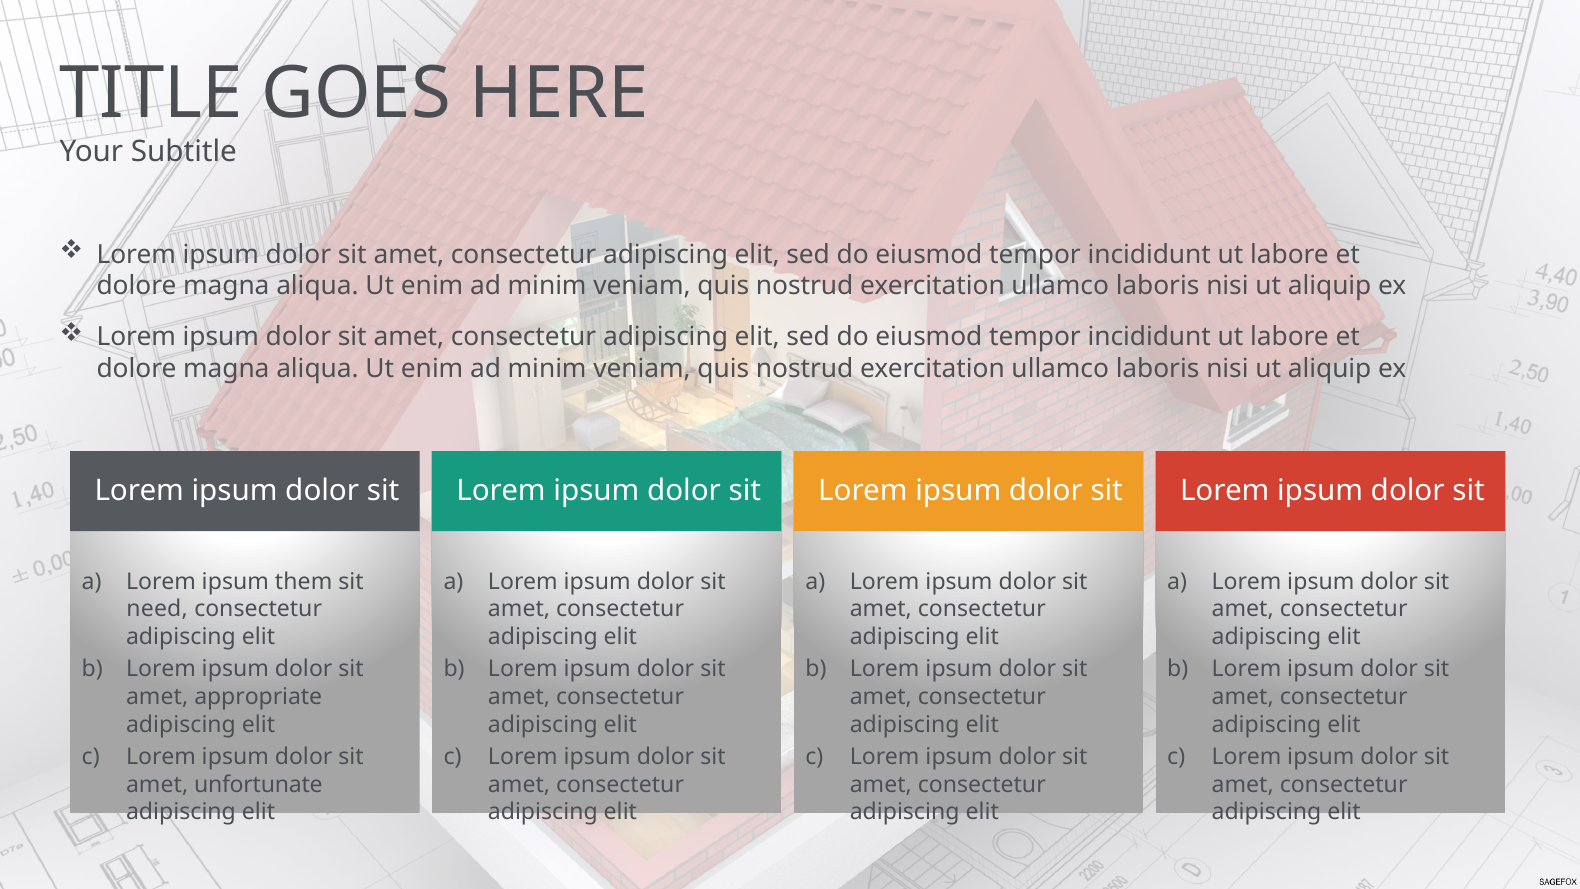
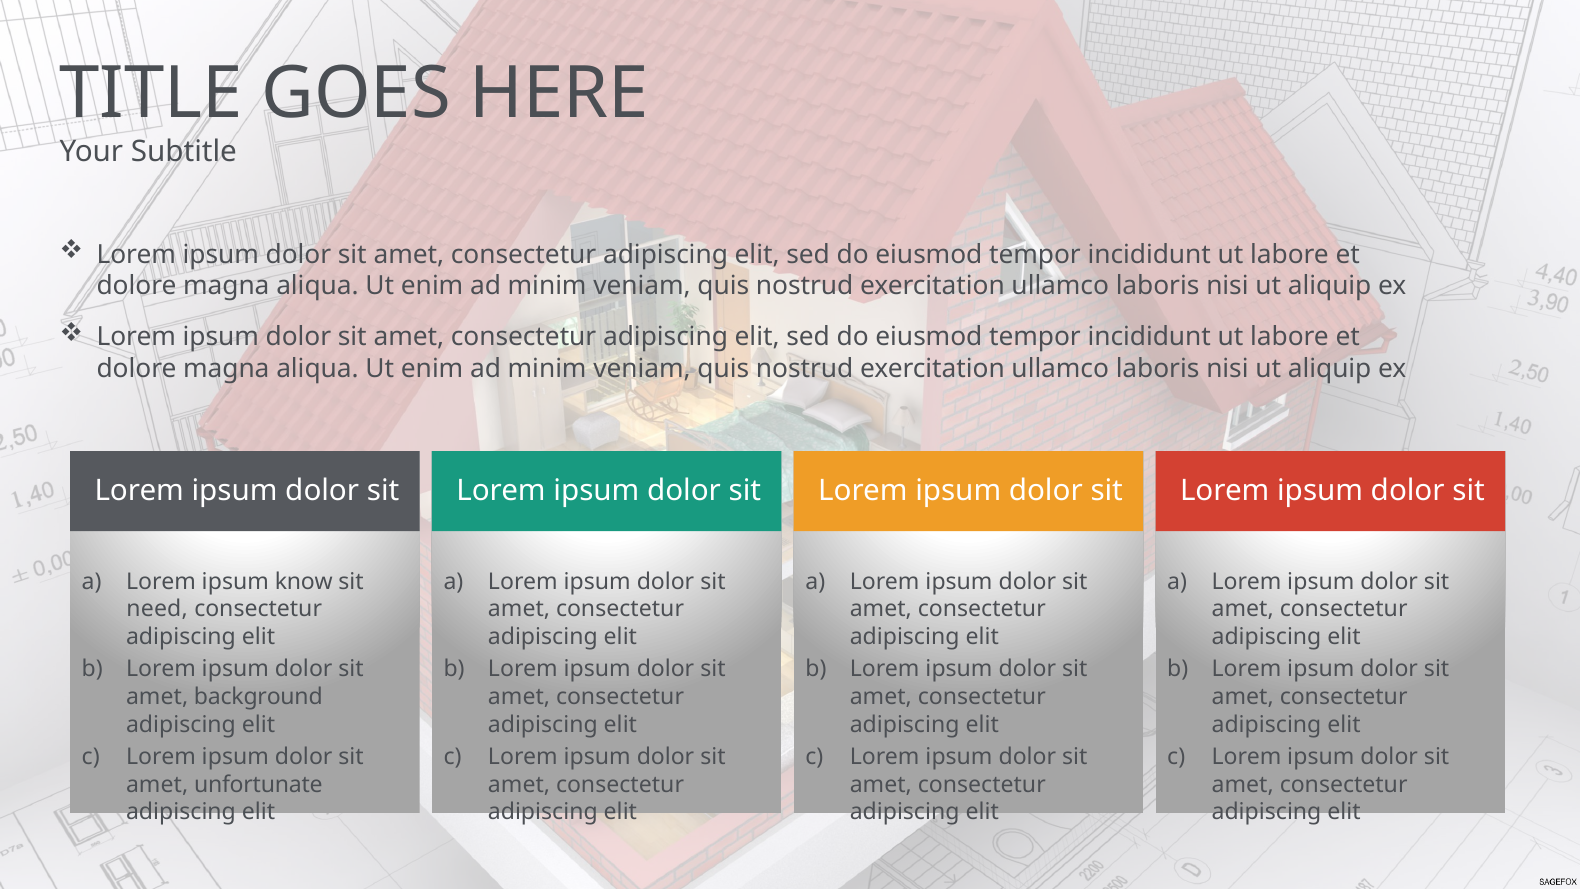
them: them -> know
appropriate: appropriate -> background
